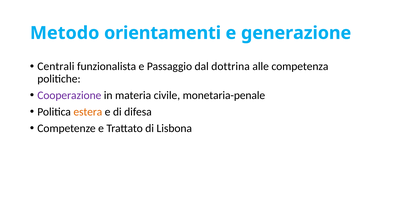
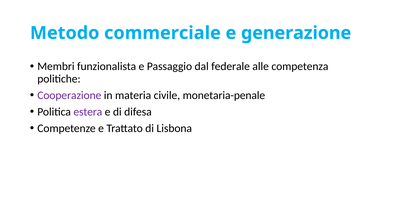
orientamenti: orientamenti -> commerciale
Centrali: Centrali -> Membri
dottrina: dottrina -> federale
estera colour: orange -> purple
